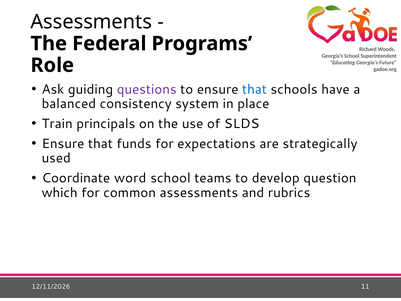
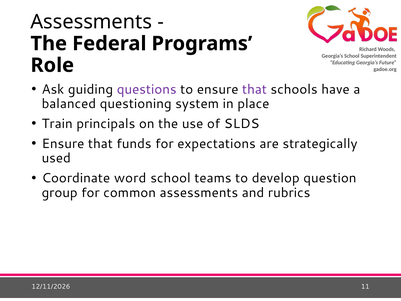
that at (254, 89) colour: blue -> purple
consistency: consistency -> questioning
which: which -> group
